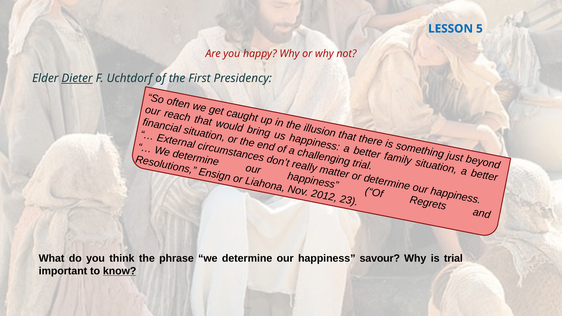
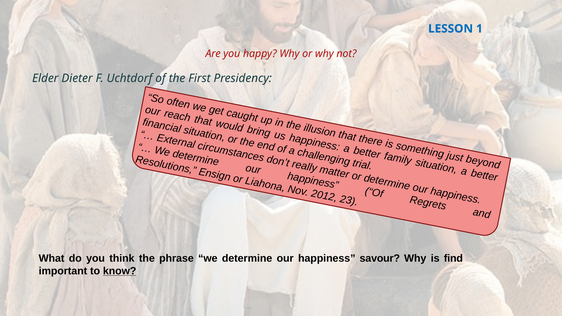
5: 5 -> 1
Dieter underline: present -> none
is trial: trial -> find
